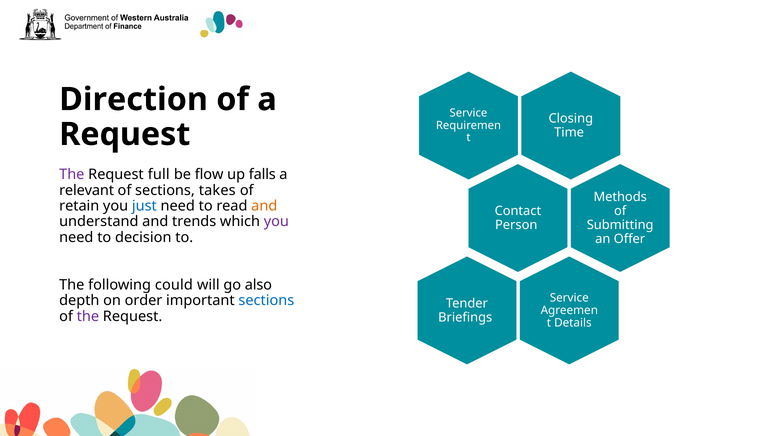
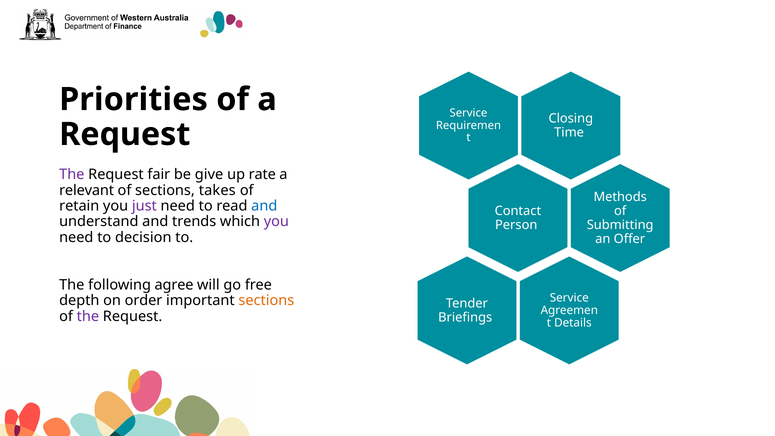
Direction: Direction -> Priorities
full: full -> fair
flow: flow -> give
falls: falls -> rate
just colour: blue -> purple
and at (264, 206) colour: orange -> blue
could: could -> agree
also: also -> free
sections at (266, 301) colour: blue -> orange
